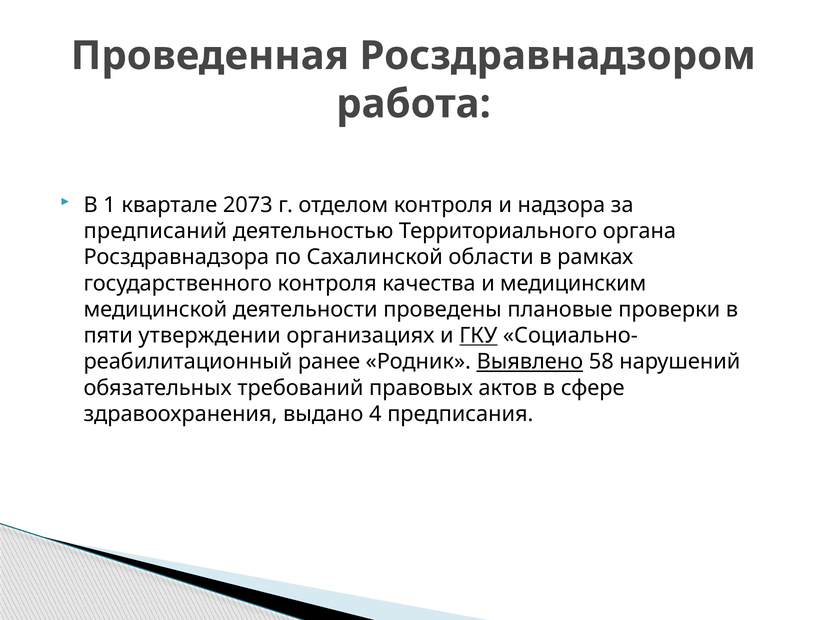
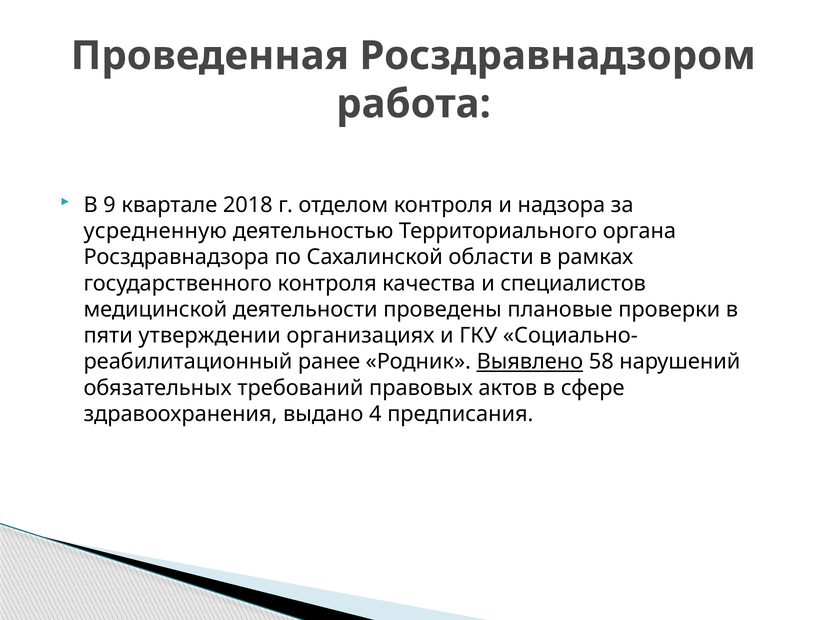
1: 1 -> 9
2073: 2073 -> 2018
предписаний: предписаний -> усредненную
медицинским: медицинским -> специалистов
ГКУ underline: present -> none
